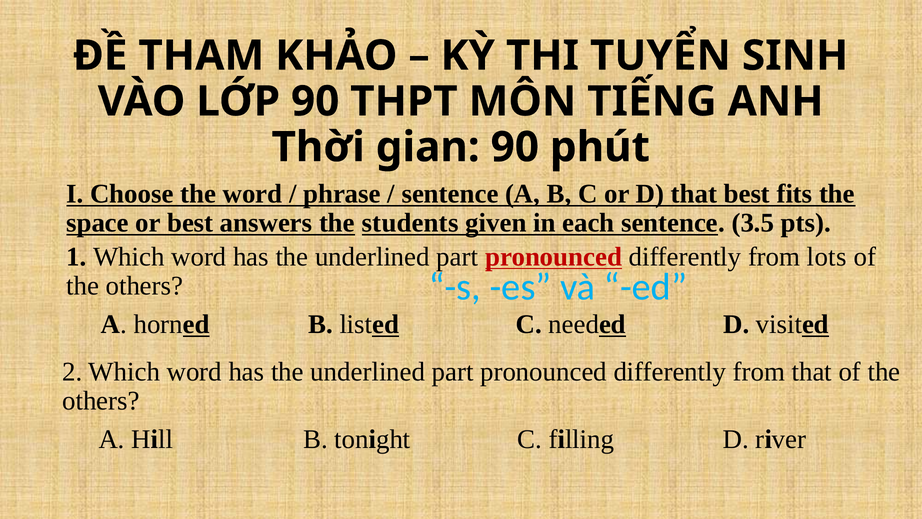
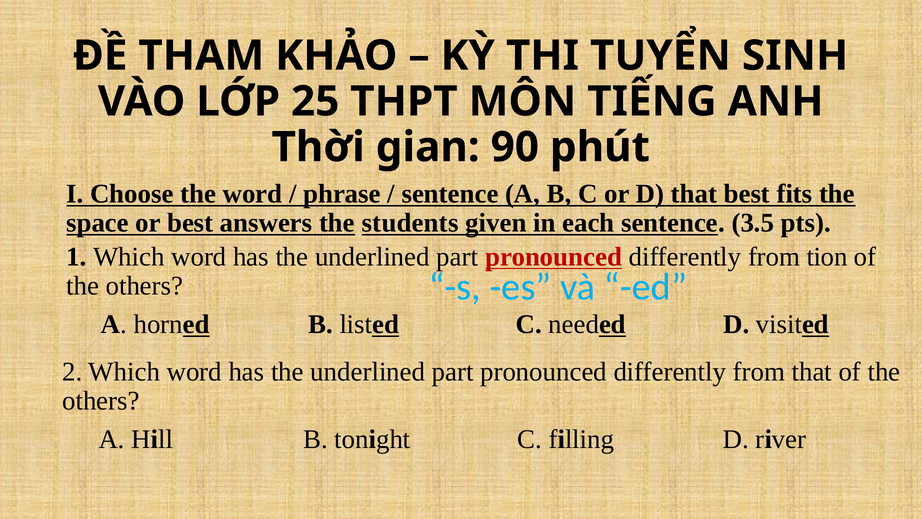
LỚP 90: 90 -> 25
lots: lots -> tion
